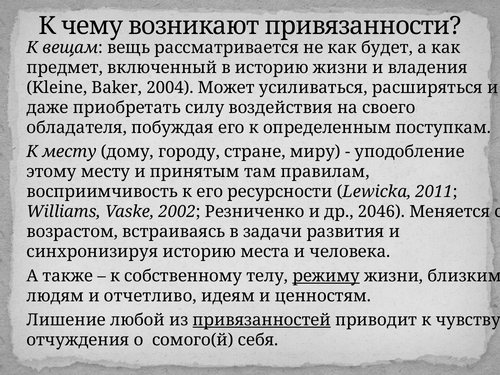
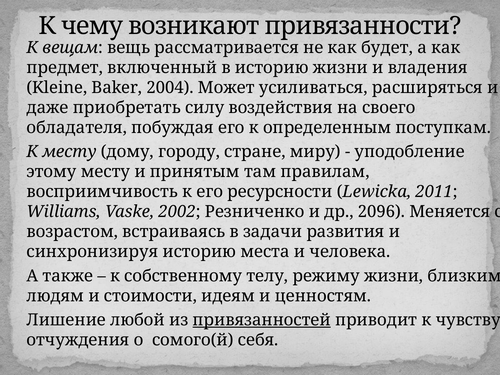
2046: 2046 -> 2096
режиму underline: present -> none
отчетливо: отчетливо -> стоимости
